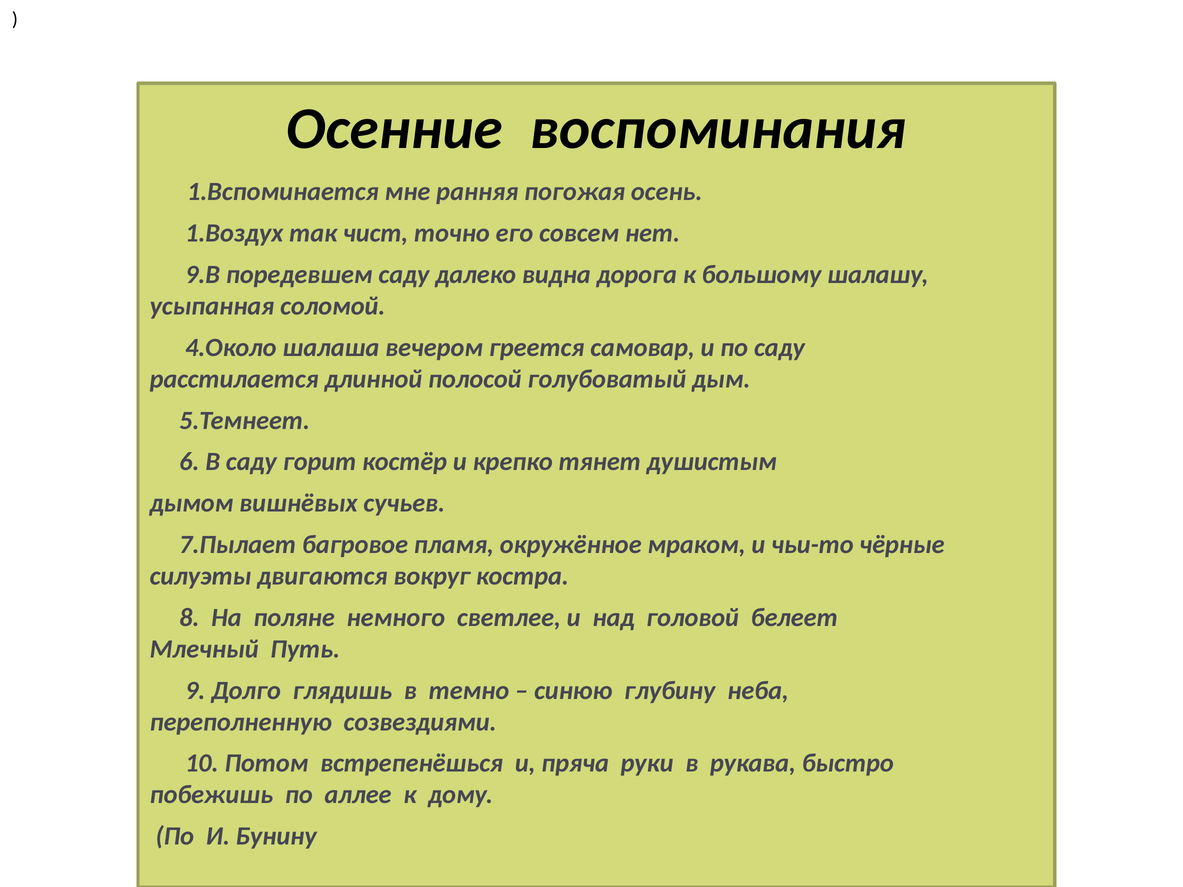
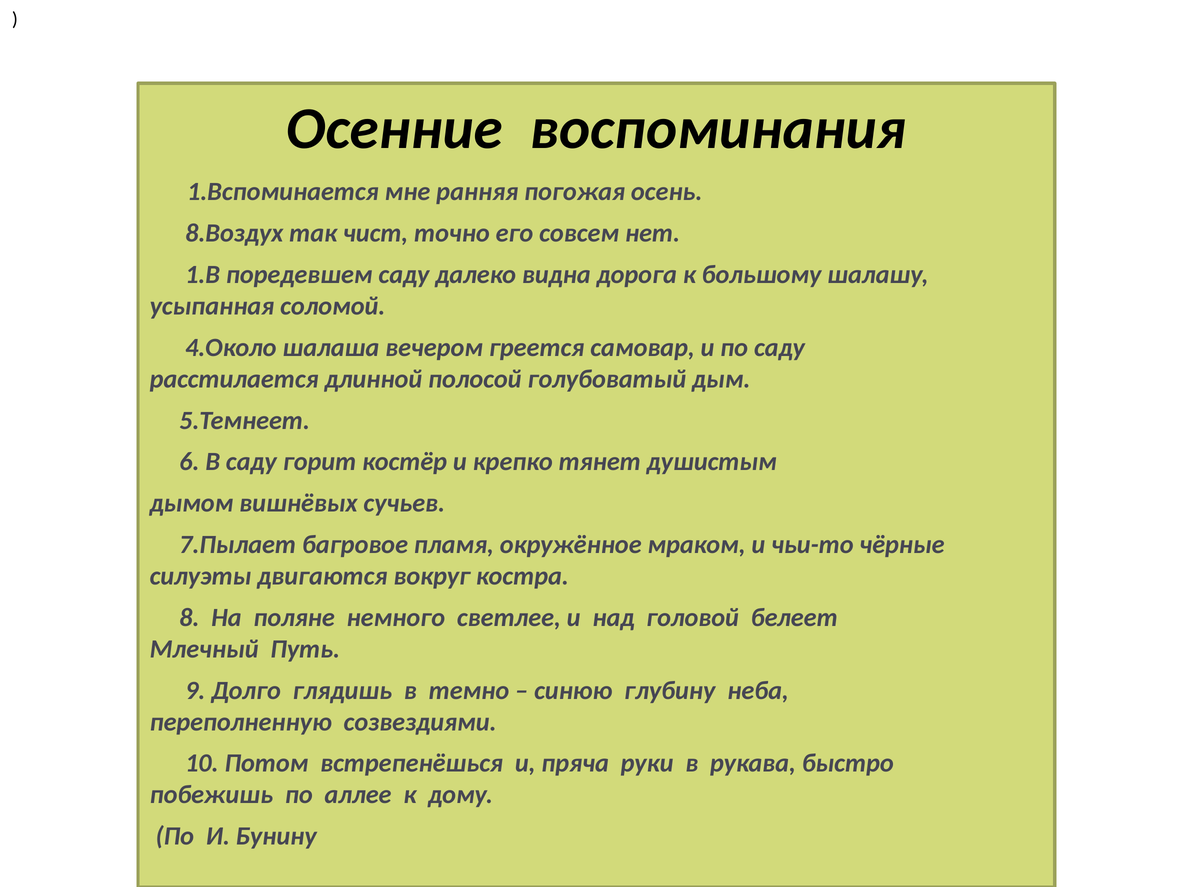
1.Воздух: 1.Воздух -> 8.Воздух
9.В: 9.В -> 1.В
